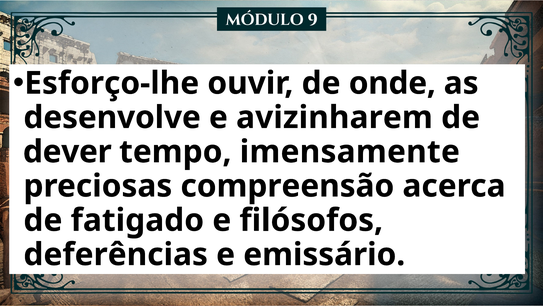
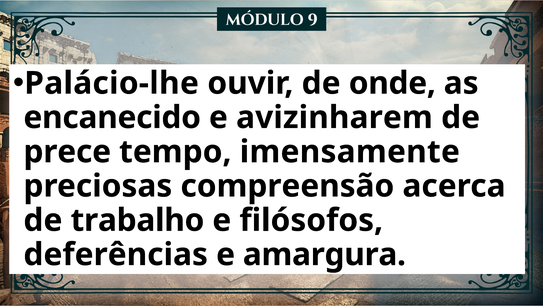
Esforço-lhe: Esforço-lhe -> Palácio-lhe
desenvolve: desenvolve -> encanecido
dever: dever -> prece
fatigado: fatigado -> trabalho
emissário: emissário -> amargura
